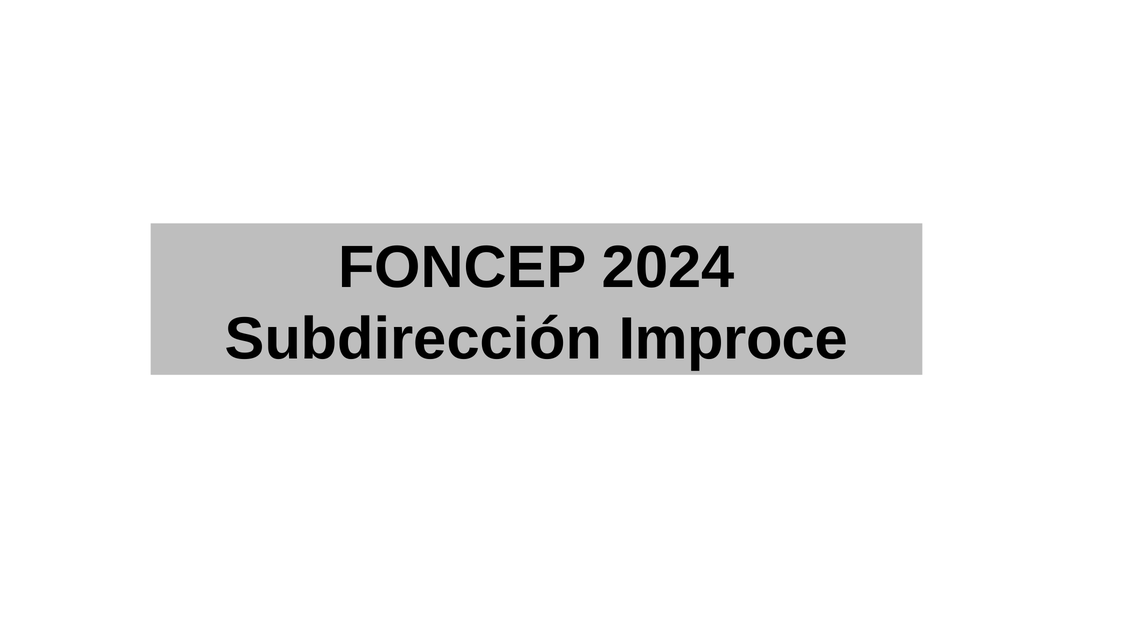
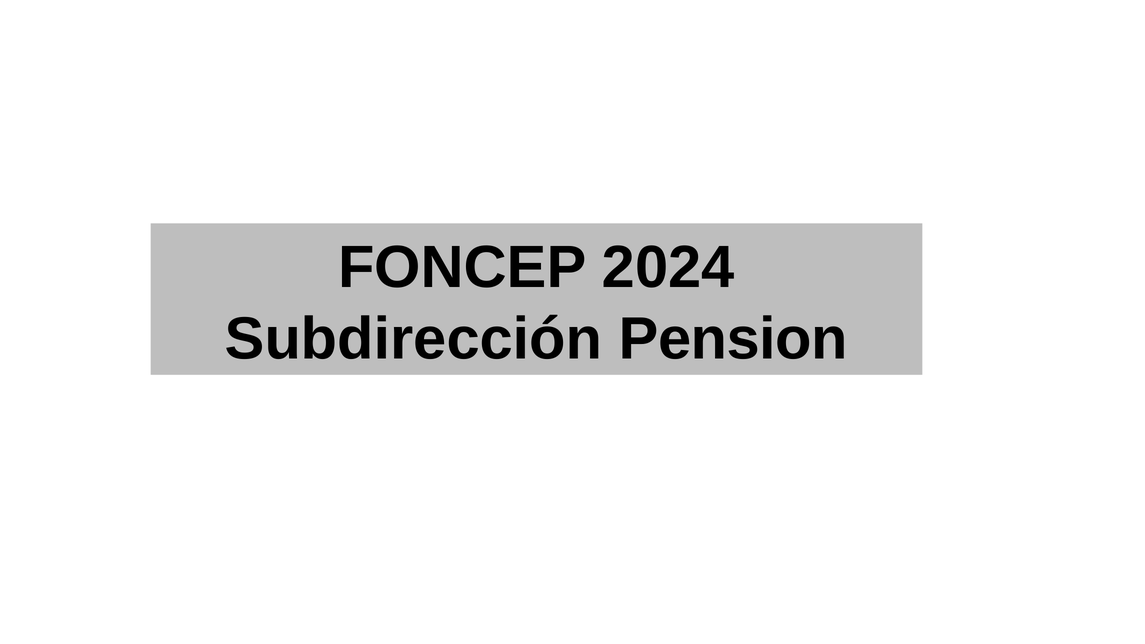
Improce: Improce -> Pension
